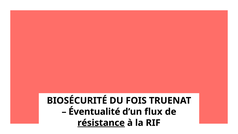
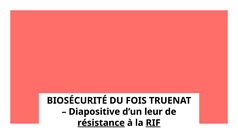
Éventualité: Éventualité -> Diapositive
flux: flux -> leur
RIF underline: none -> present
